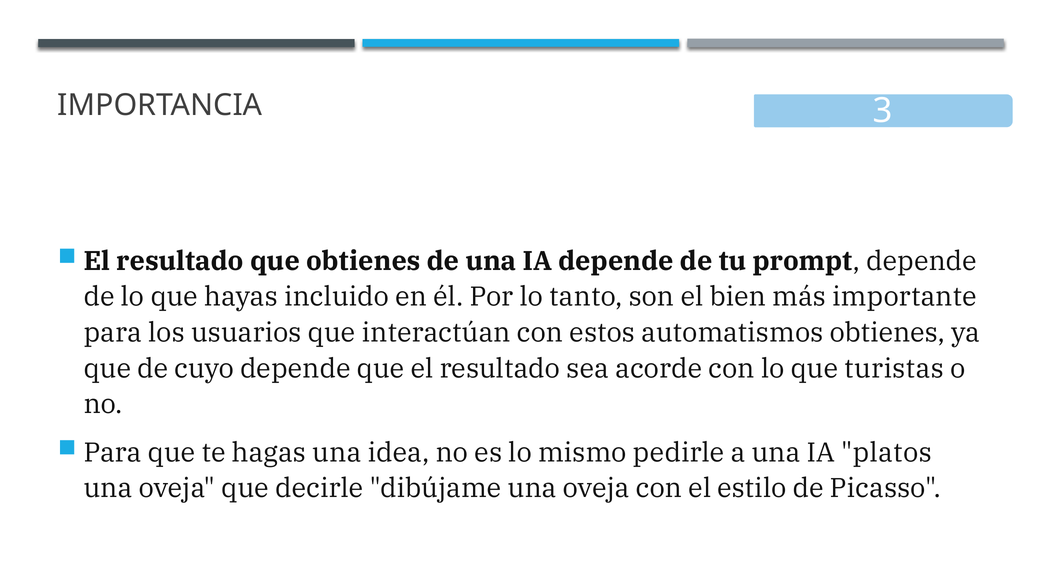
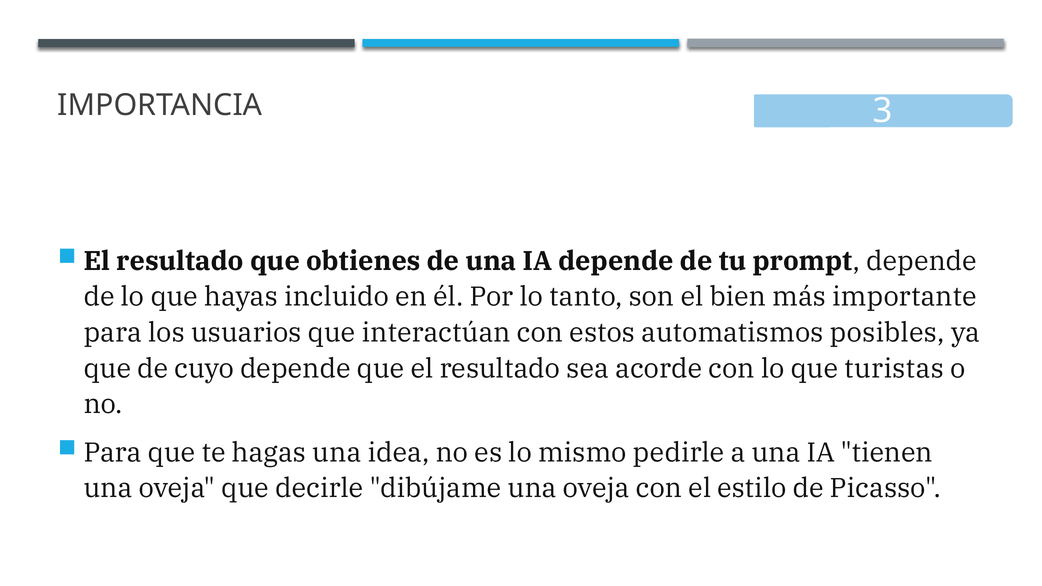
automatismos obtienes: obtienes -> posibles
platos: platos -> tienen
